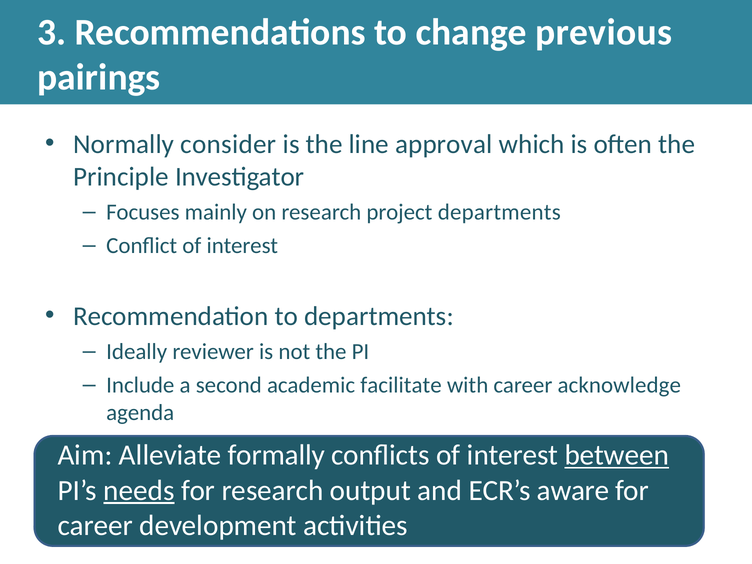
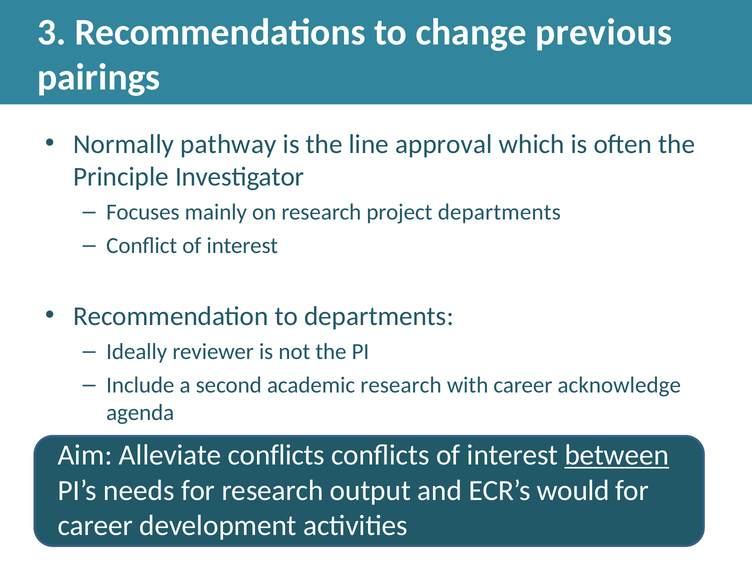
consider: consider -> pathway
academic facilitate: facilitate -> research
Alleviate formally: formally -> conflicts
needs underline: present -> none
aware: aware -> would
